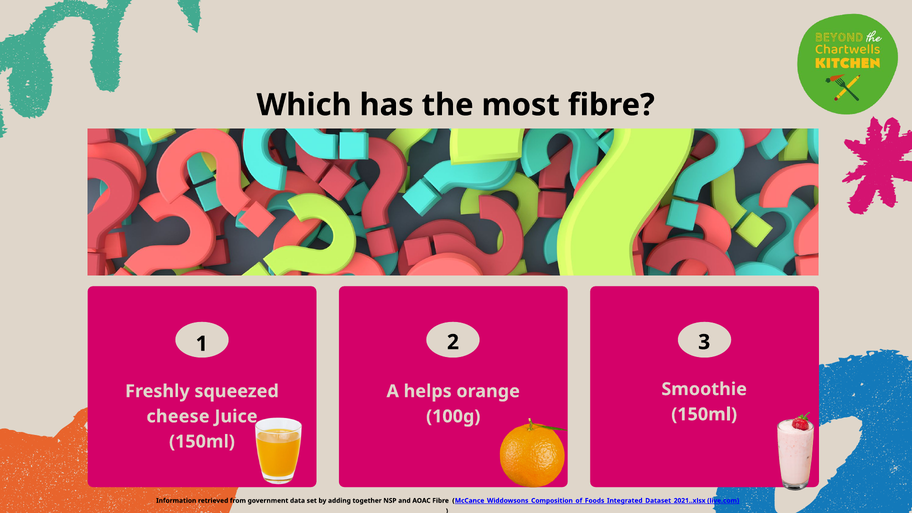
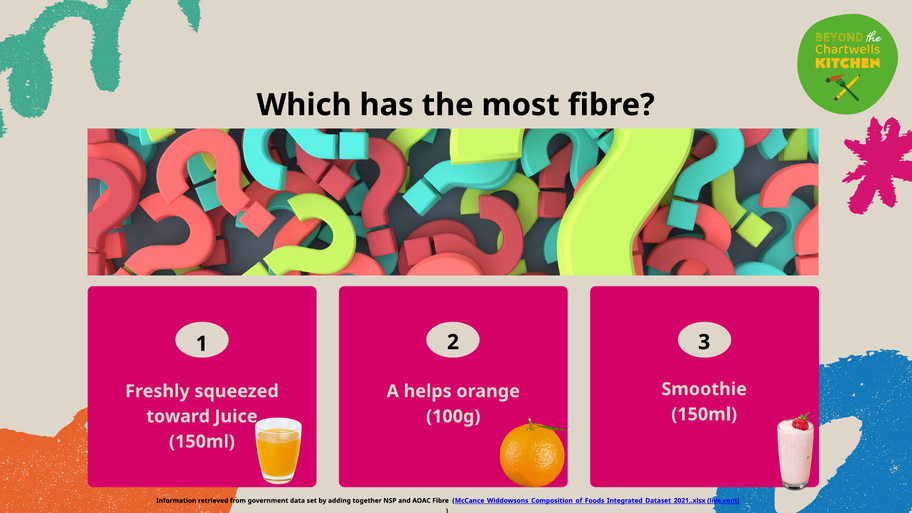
cheese: cheese -> toward
